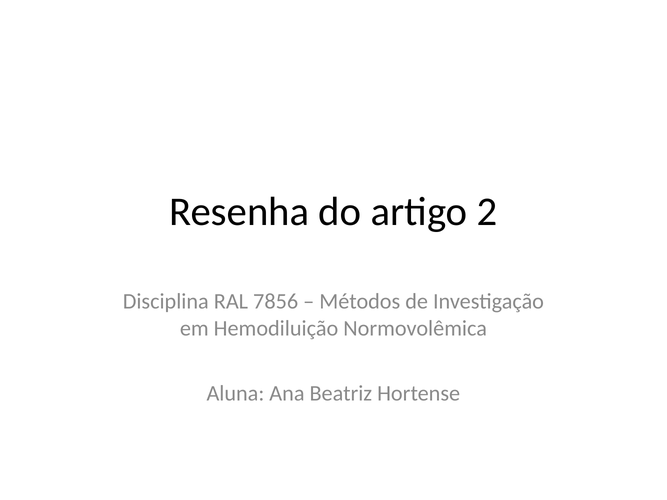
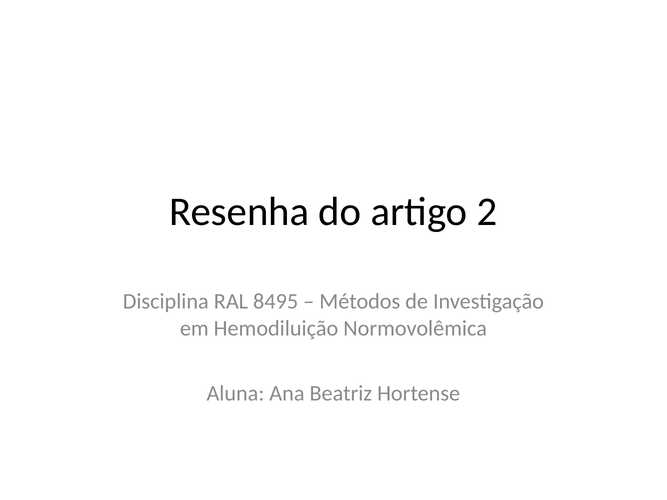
7856: 7856 -> 8495
